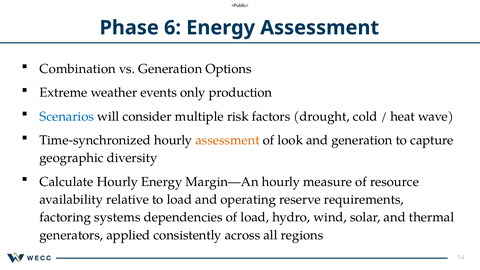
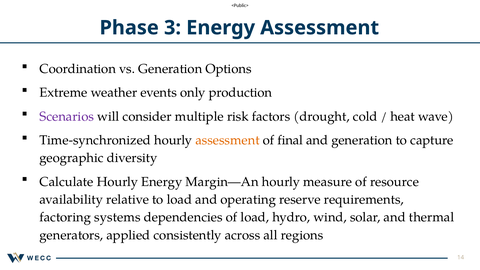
6: 6 -> 3
Combination: Combination -> Coordination
Scenarios colour: blue -> purple
look: look -> final
